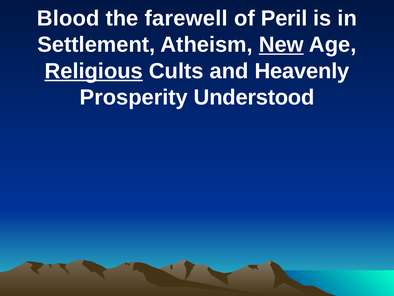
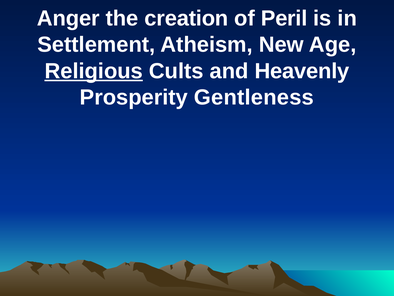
Blood: Blood -> Anger
farewell: farewell -> creation
New underline: present -> none
Understood: Understood -> Gentleness
